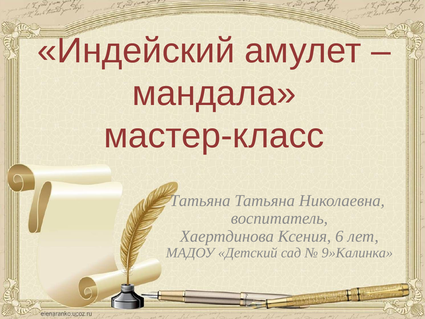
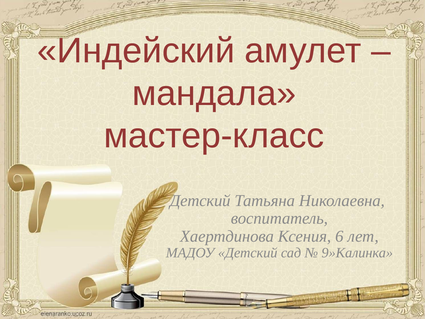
Татьяна at (200, 200): Татьяна -> Детский
